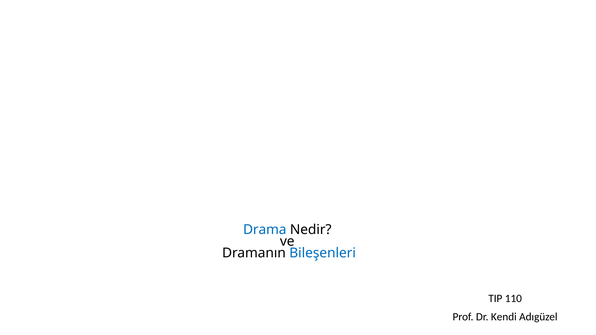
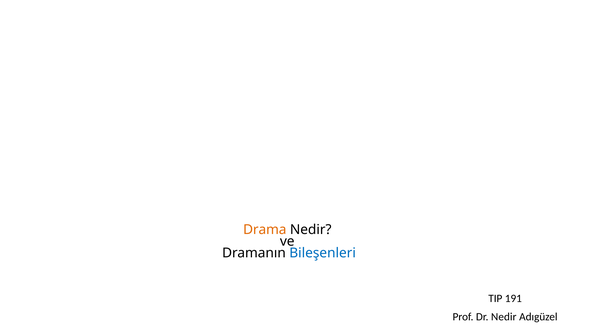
Drama colour: blue -> orange
110: 110 -> 191
Dr Kendi: Kendi -> Nedir
